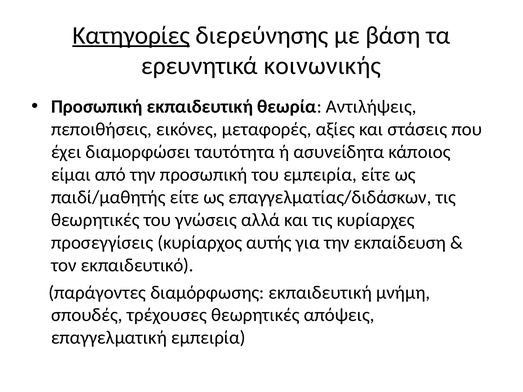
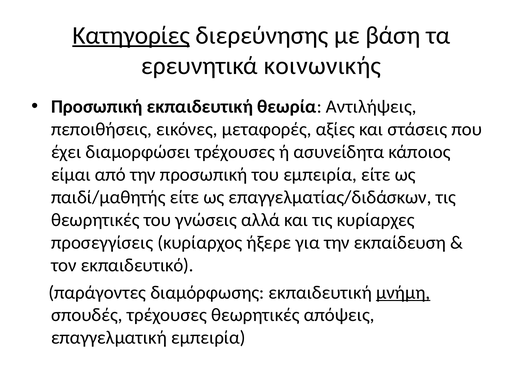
διαμορφώσει ταυτότητα: ταυτότητα -> τρέχουσες
αυτής: αυτής -> ήξερε
μνήμη underline: none -> present
